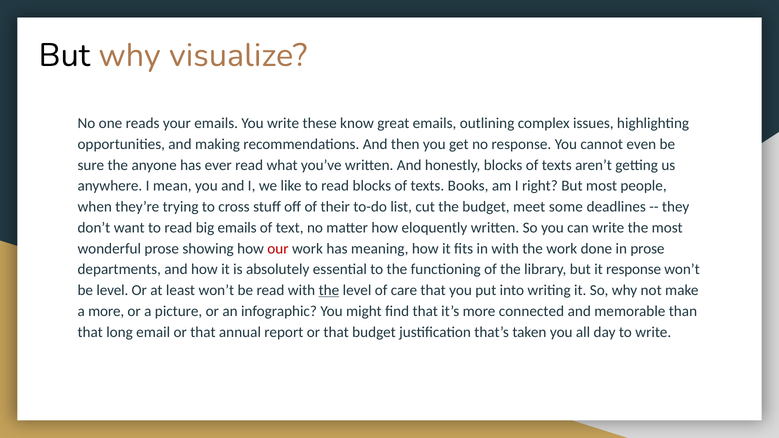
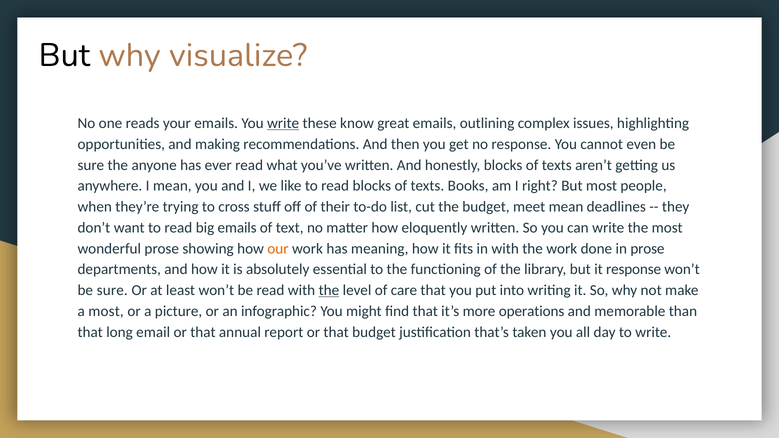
write at (283, 123) underline: none -> present
meet some: some -> mean
our colour: red -> orange
level at (112, 290): level -> sure
a more: more -> most
connected: connected -> operations
